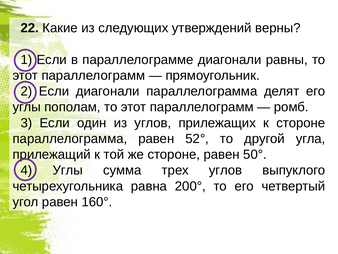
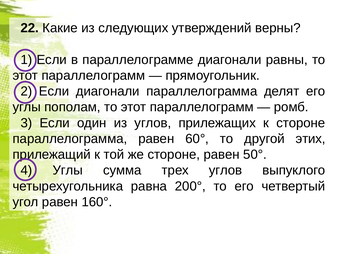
52°: 52° -> 60°
угла: угла -> этих
